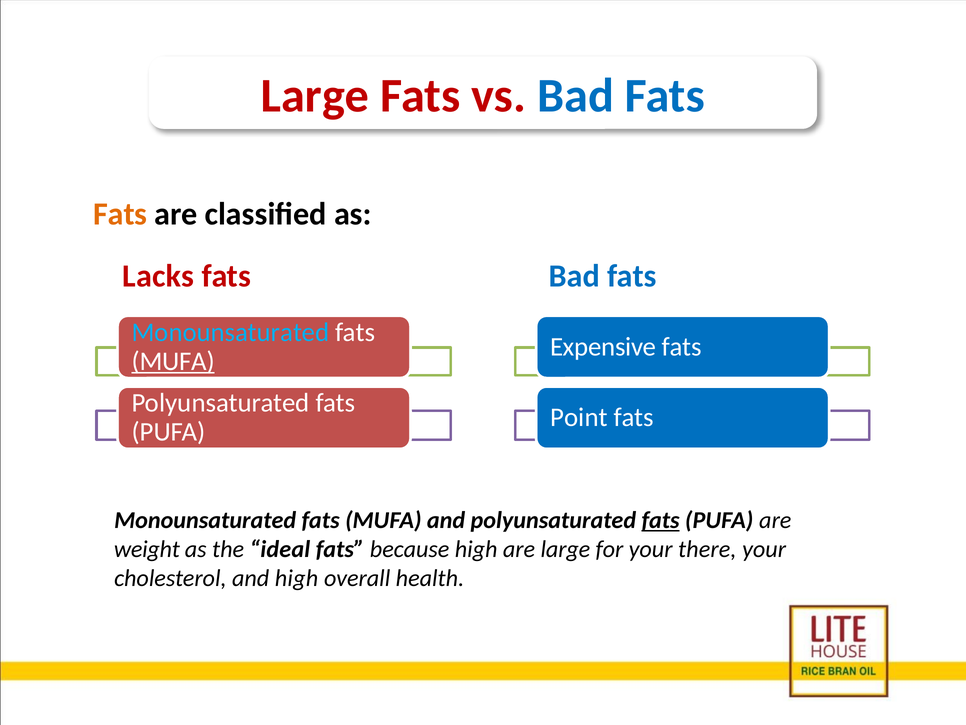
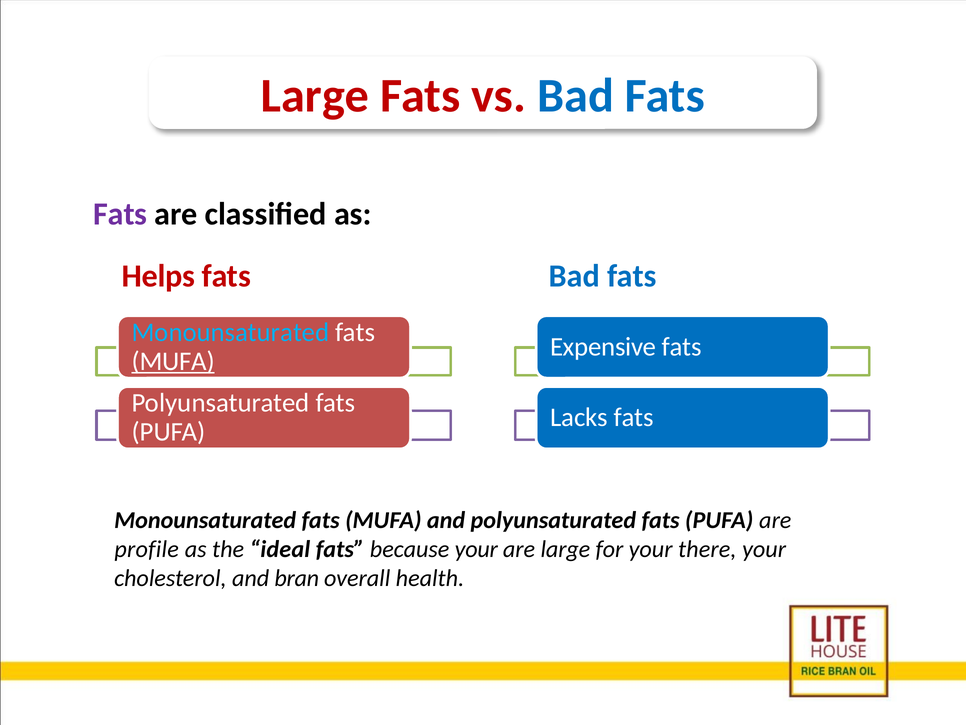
Fats at (120, 214) colour: orange -> purple
Lacks: Lacks -> Helps
Point: Point -> Lacks
fats at (661, 520) underline: present -> none
weight: weight -> profile
because high: high -> your
and high: high -> bran
